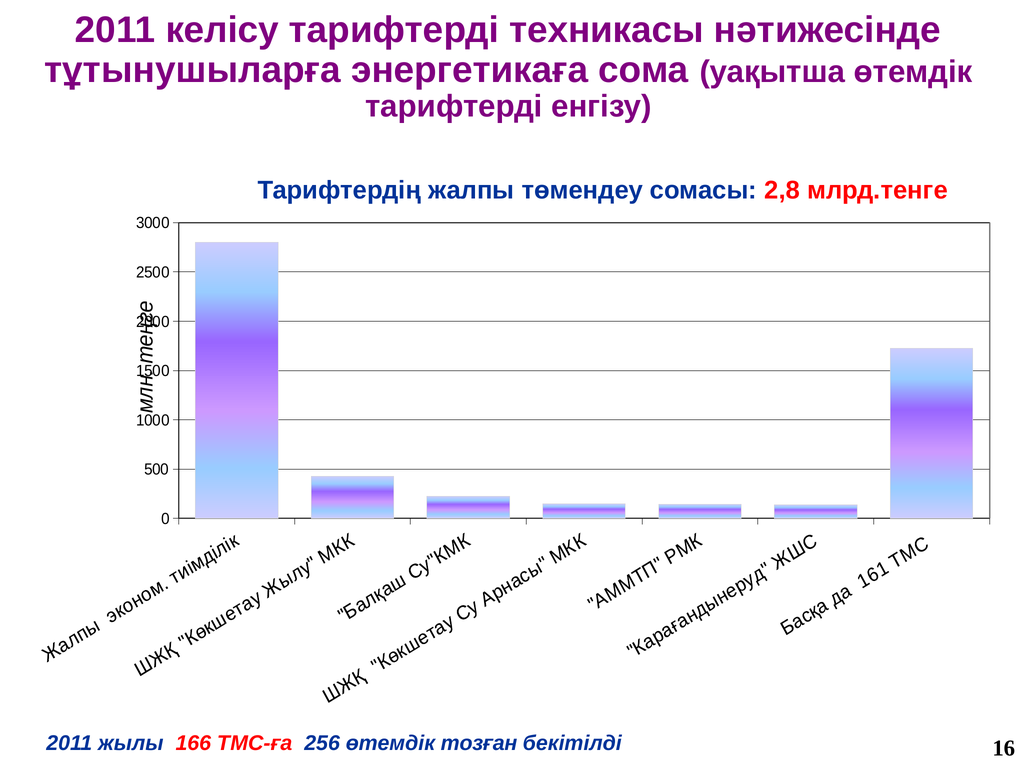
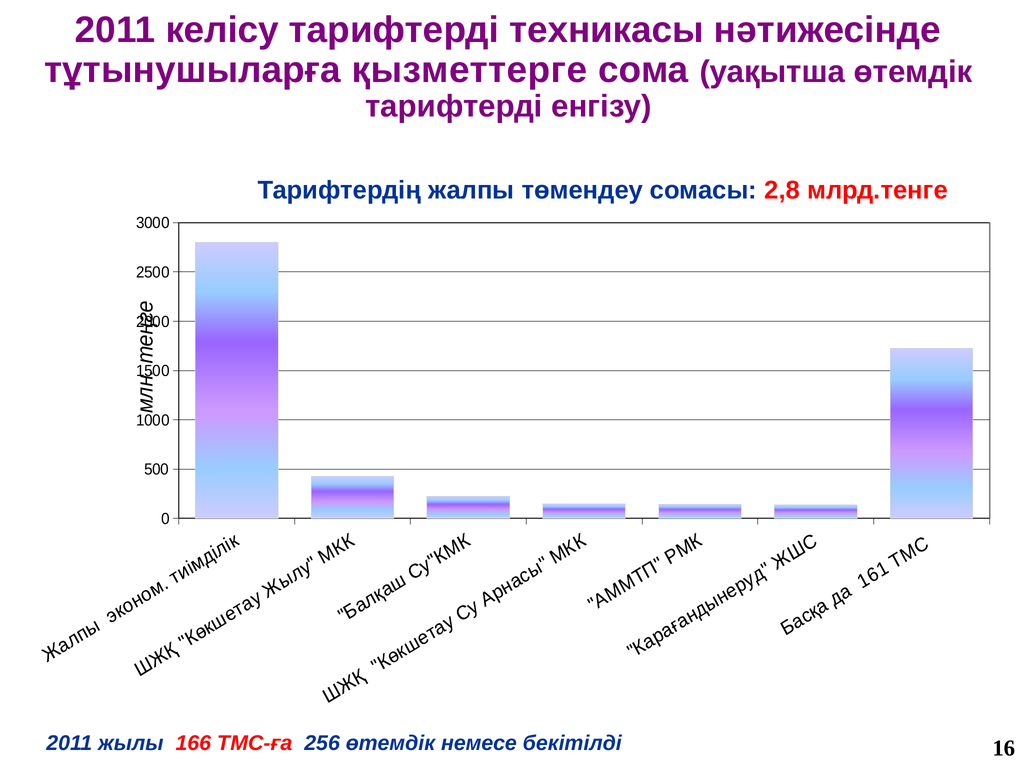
энергетикаға: энергетикаға -> қызметтерге
тозған: тозған -> немесе
